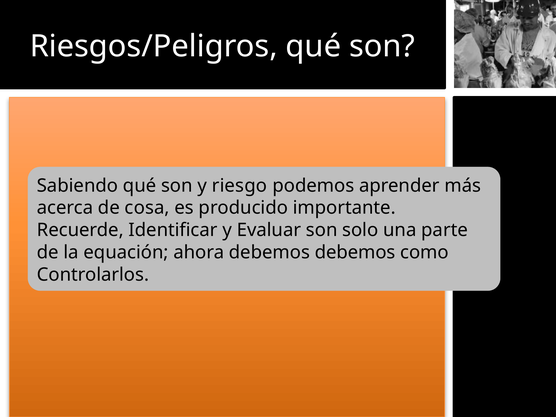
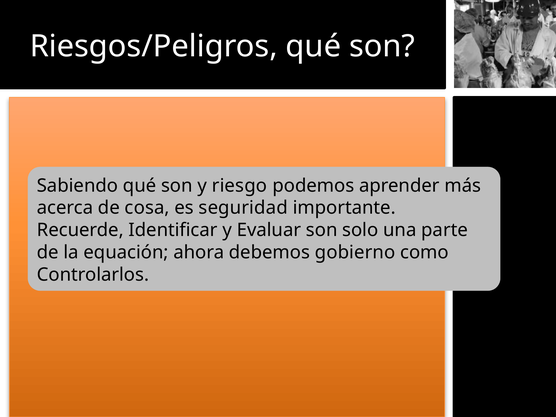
producido: producido -> seguridad
debemos debemos: debemos -> gobierno
